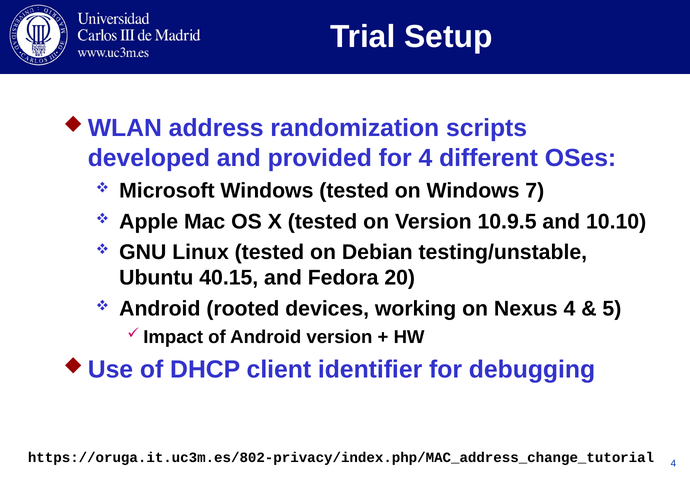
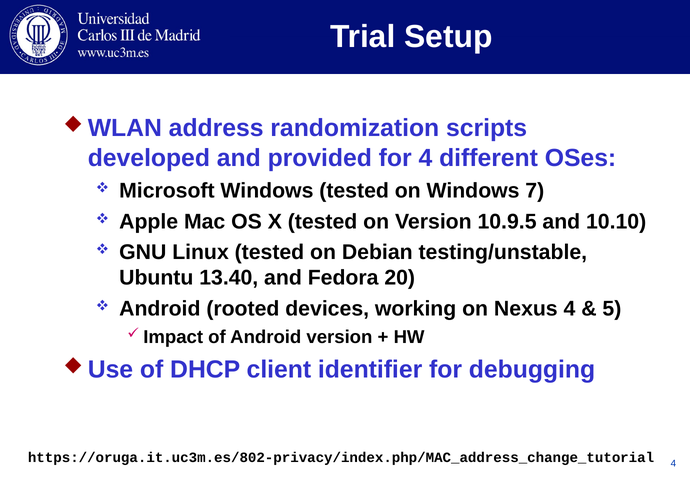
40.15: 40.15 -> 13.40
